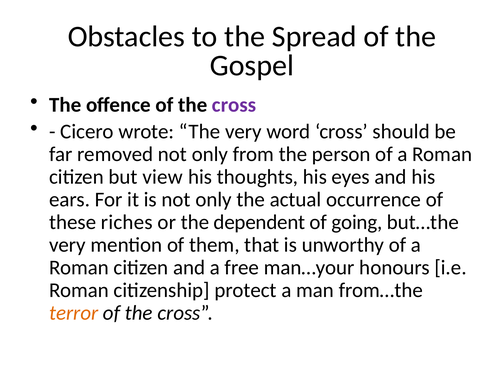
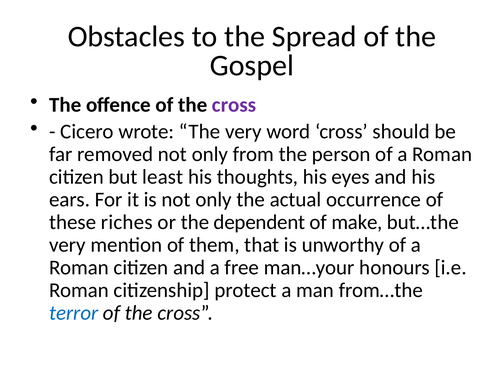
view: view -> least
going: going -> make
terror colour: orange -> blue
